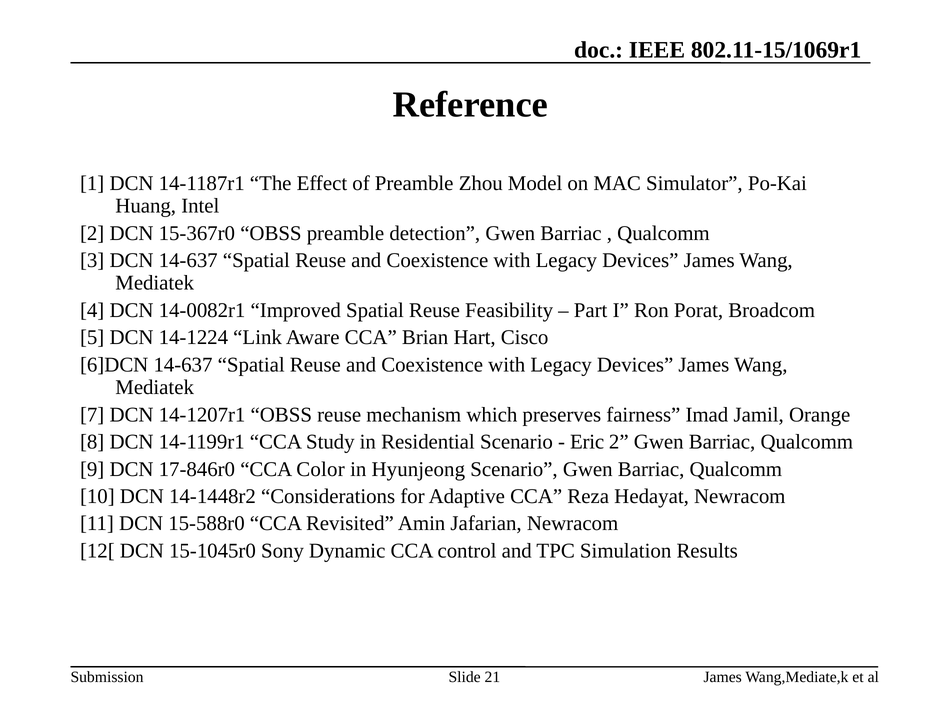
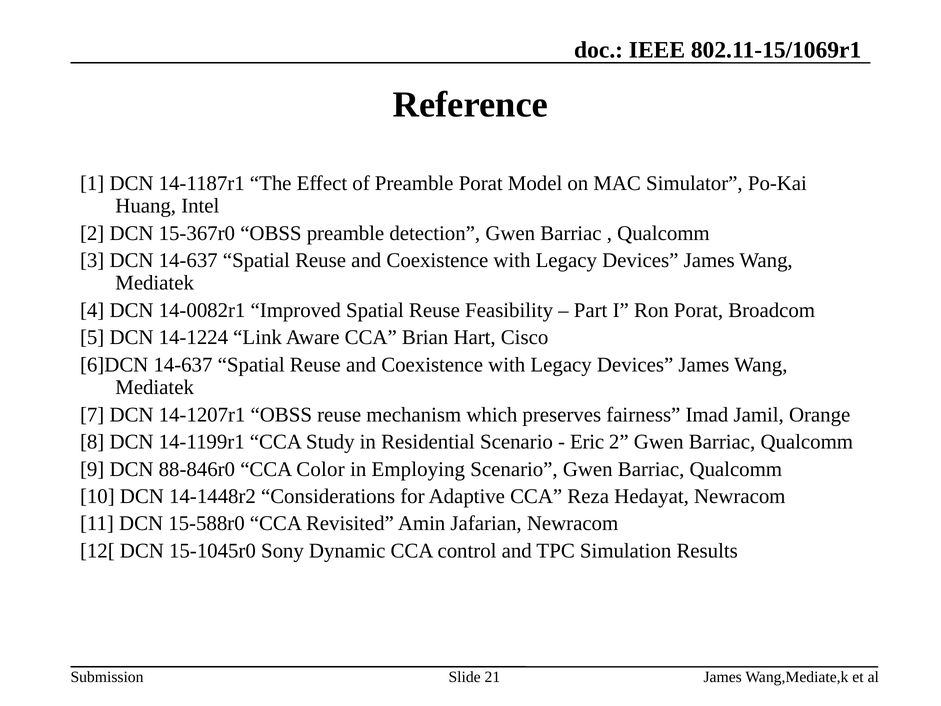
Preamble Zhou: Zhou -> Porat
17-846r0: 17-846r0 -> 88-846r0
Hyunjeong: Hyunjeong -> Employing
